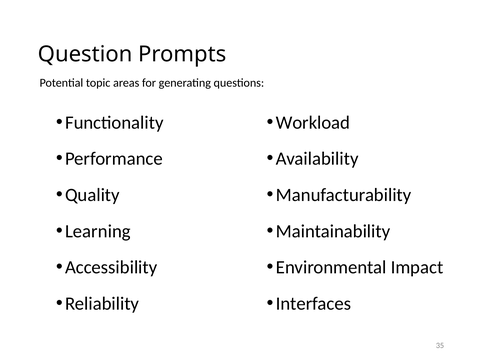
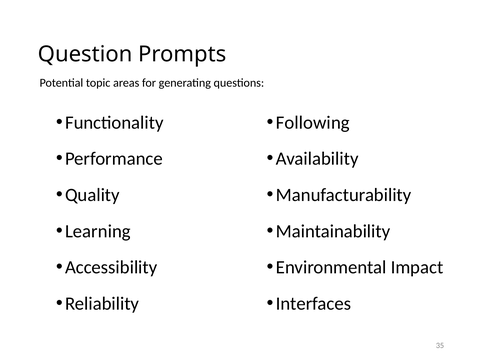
Workload: Workload -> Following
